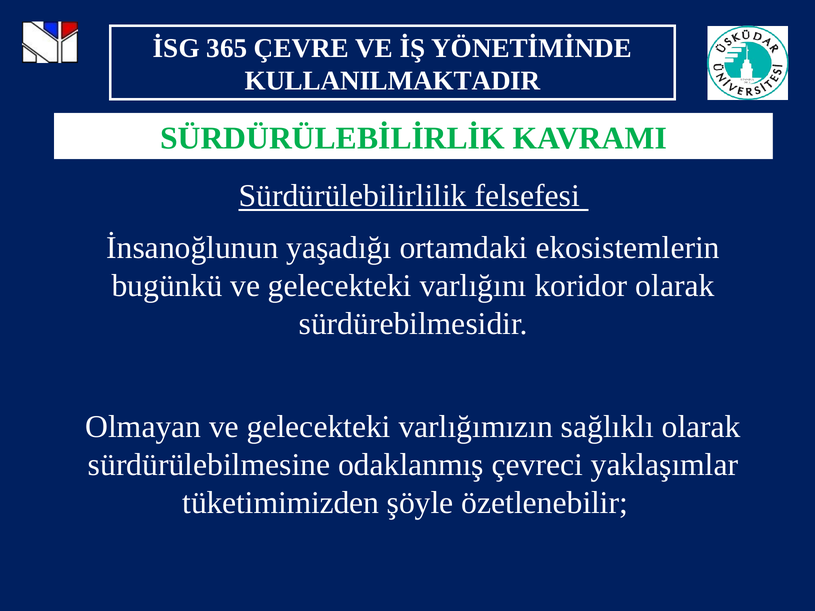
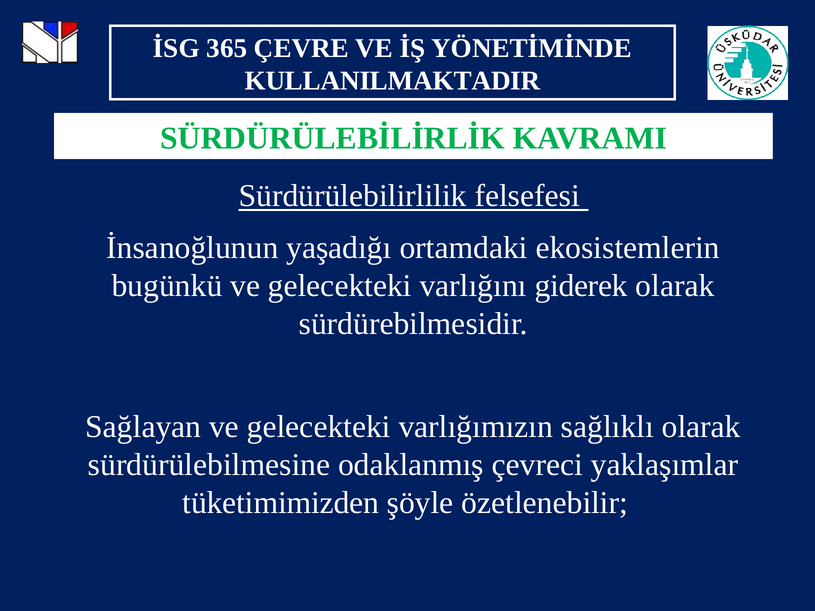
koridor: koridor -> giderek
Olmayan: Olmayan -> Sağlayan
